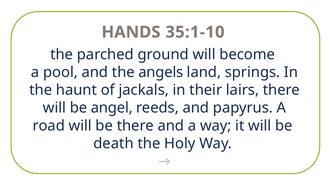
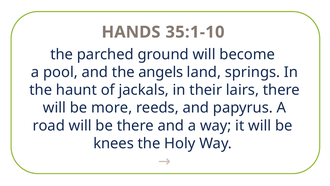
angel: angel -> more
death: death -> knees
